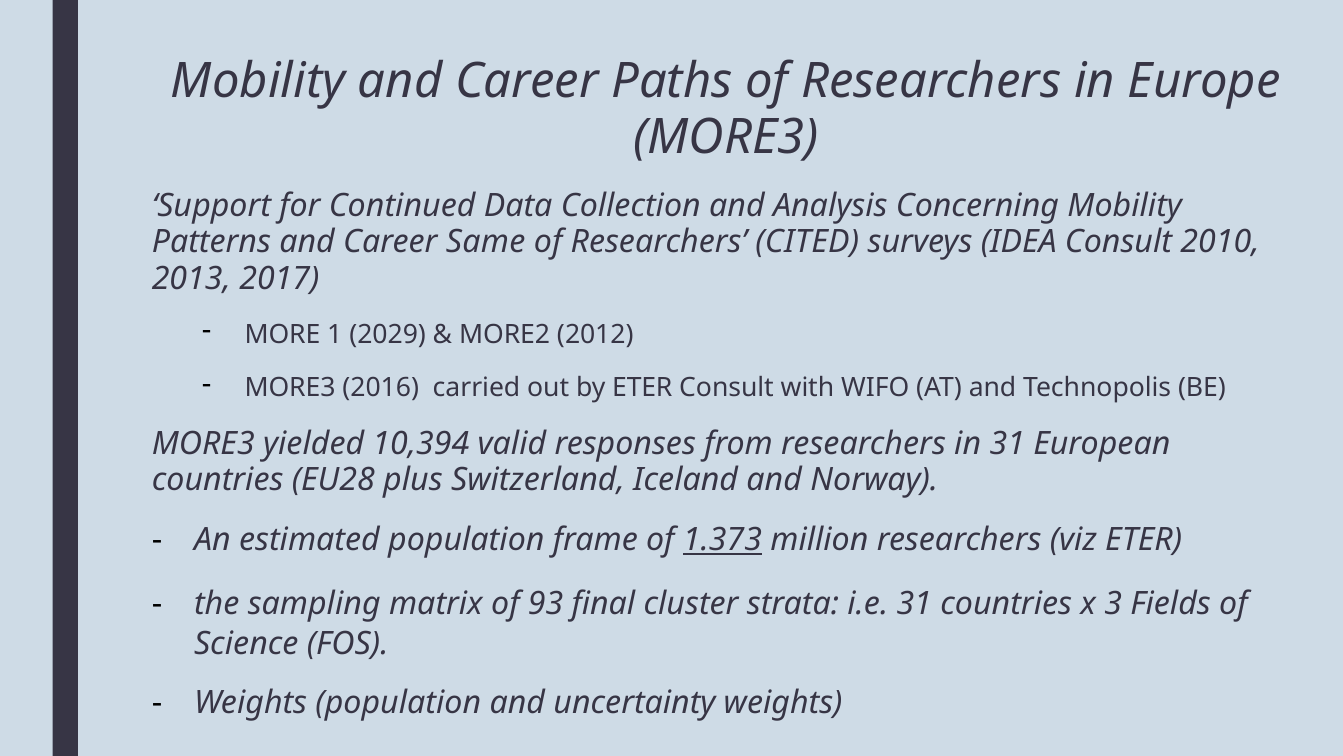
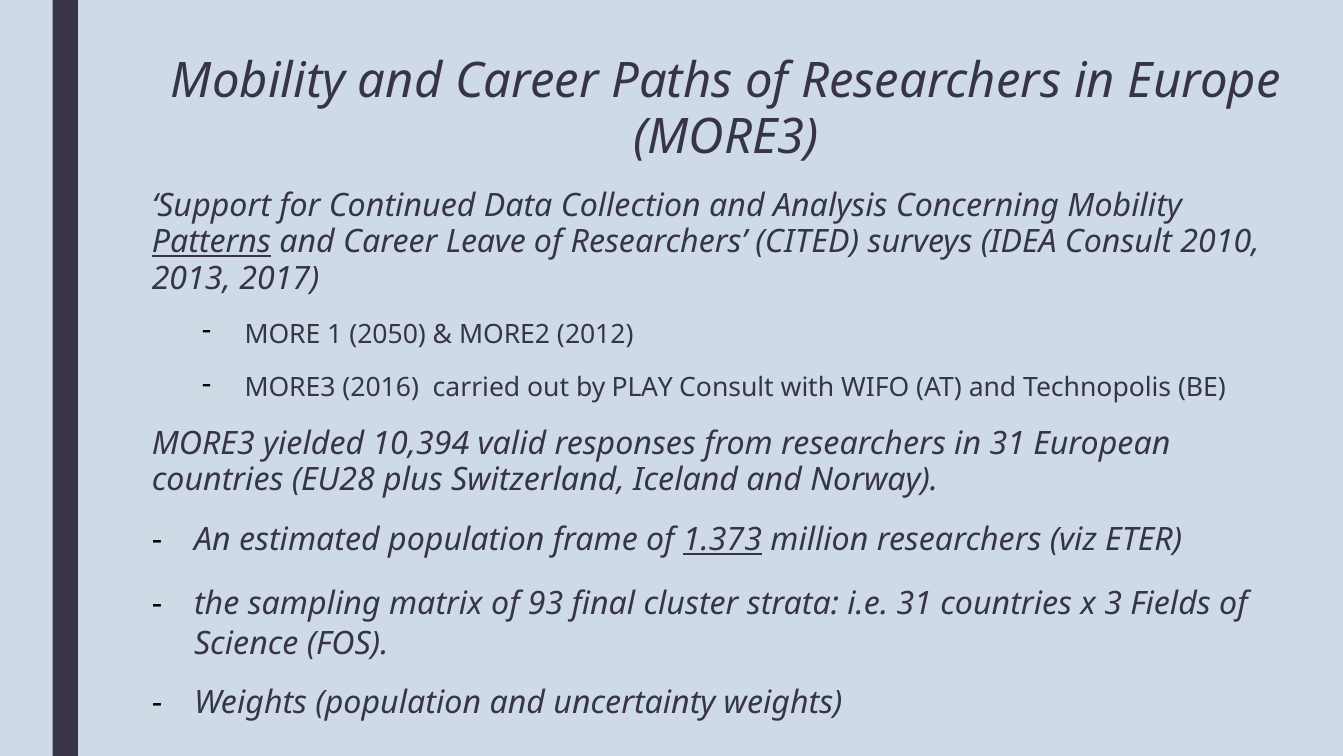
Patterns underline: none -> present
Same: Same -> Leave
2029: 2029 -> 2050
by ETER: ETER -> PLAY
